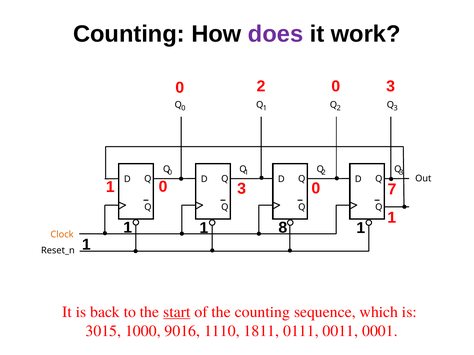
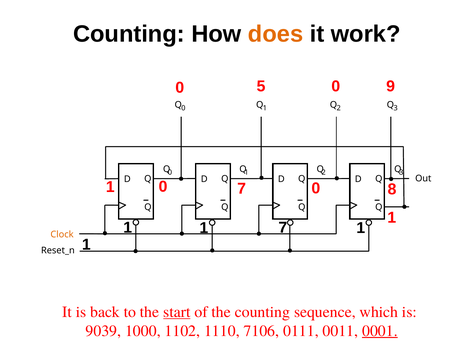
does colour: purple -> orange
0 2: 2 -> 5
3 at (391, 86): 3 -> 9
3 at (242, 189): 3 -> 7
7: 7 -> 8
1 8: 8 -> 7
3015: 3015 -> 9039
9016: 9016 -> 1102
1811: 1811 -> 7106
0001 underline: none -> present
